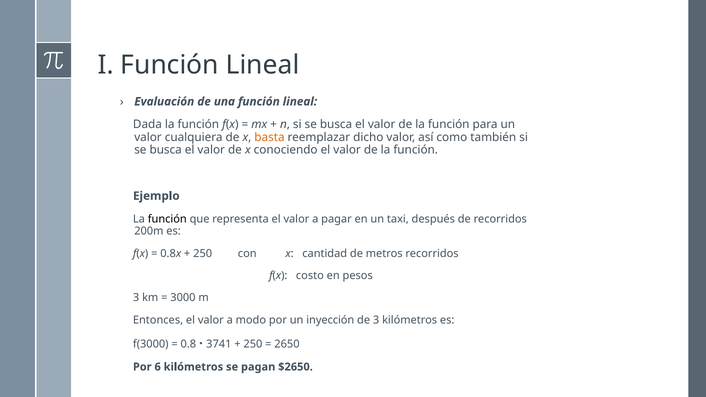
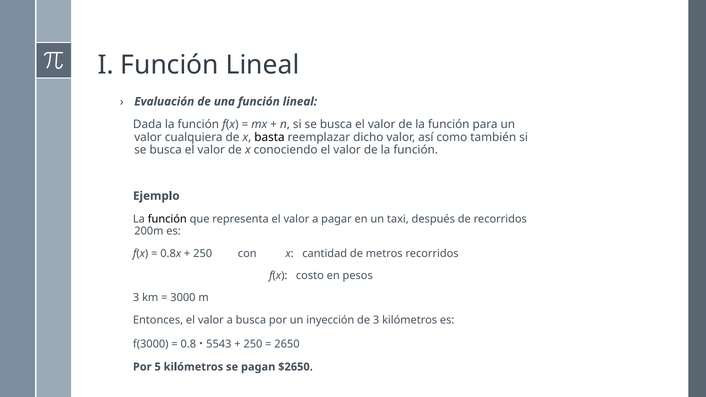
basta colour: orange -> black
a modo: modo -> busca
3741: 3741 -> 5543
6: 6 -> 5
